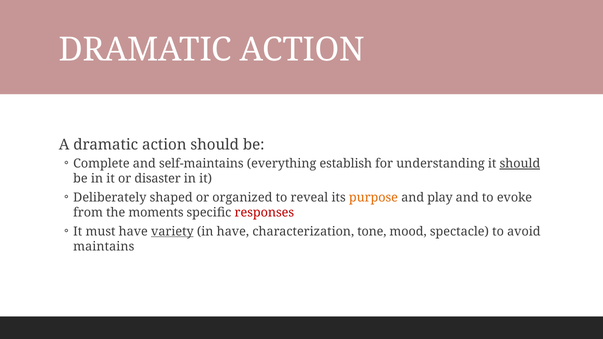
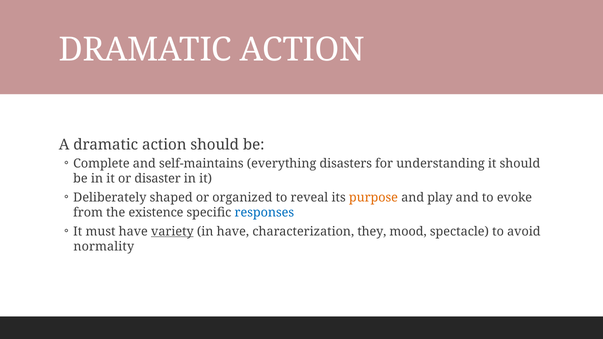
establish: establish -> disasters
should at (520, 164) underline: present -> none
moments: moments -> existence
responses colour: red -> blue
tone: tone -> they
maintains: maintains -> normality
